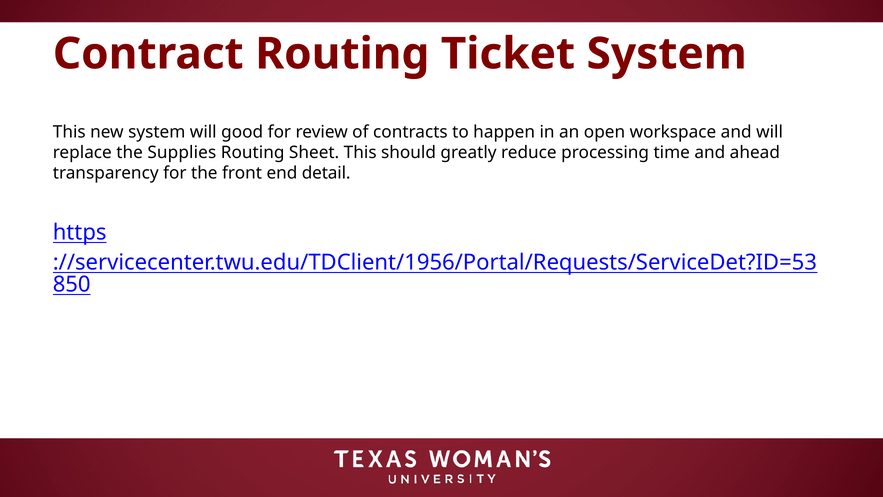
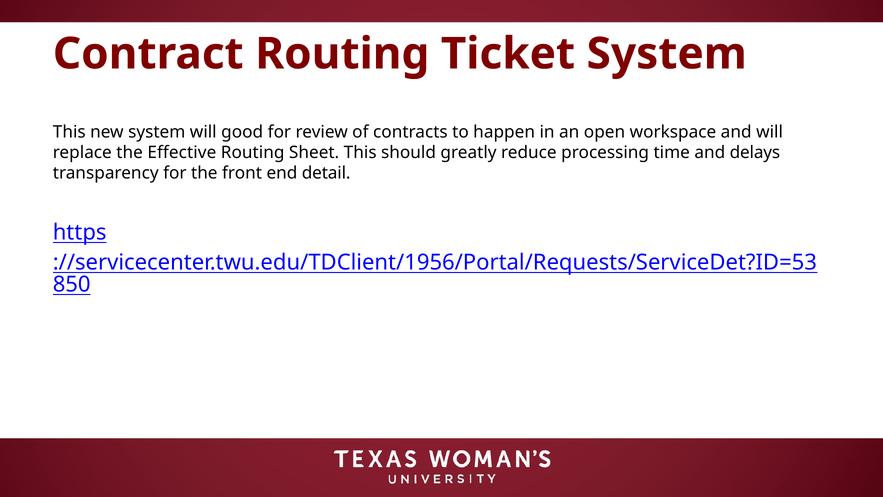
Supplies: Supplies -> Effective
ahead: ahead -> delays
